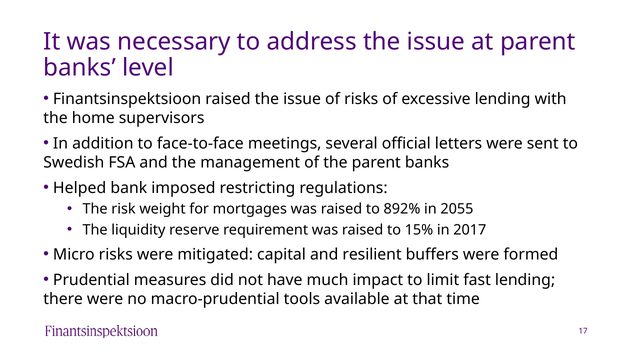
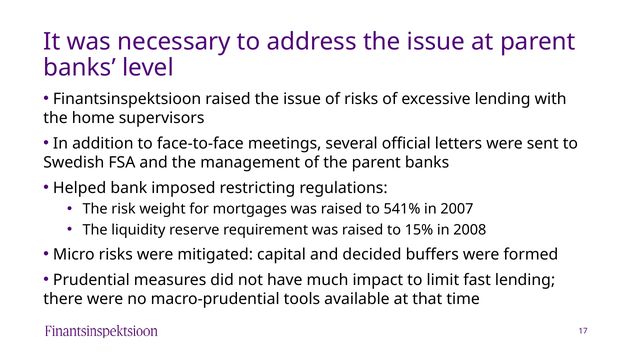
892%: 892% -> 541%
2055: 2055 -> 2007
2017: 2017 -> 2008
resilient: resilient -> decided
